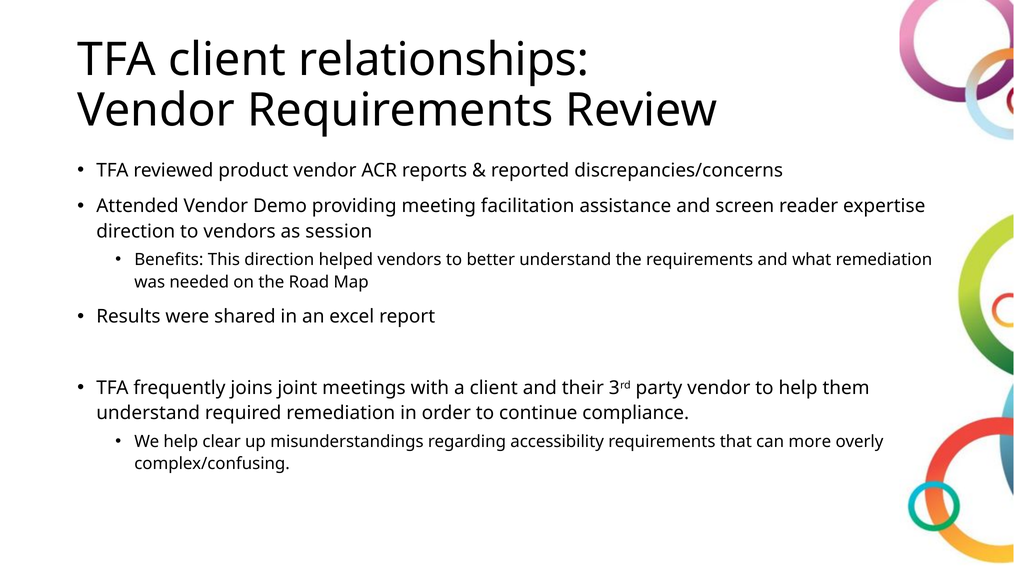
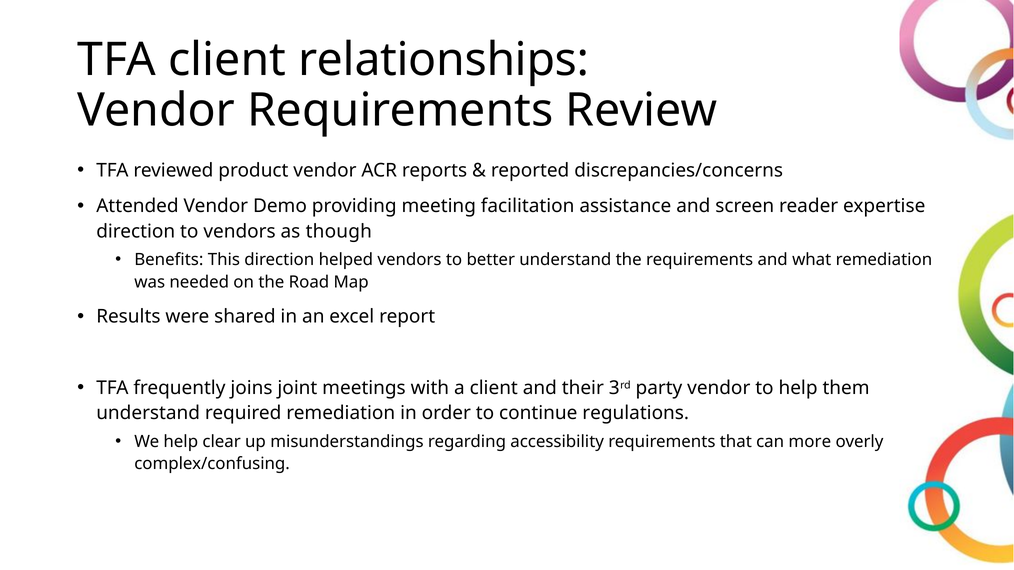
session: session -> though
compliance: compliance -> regulations
